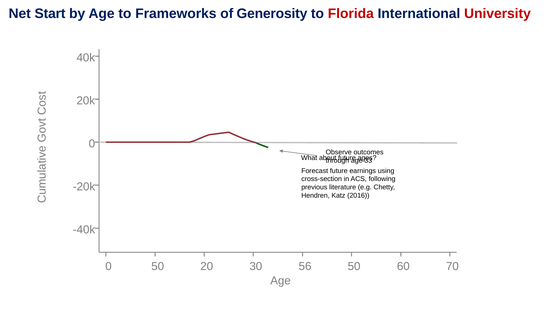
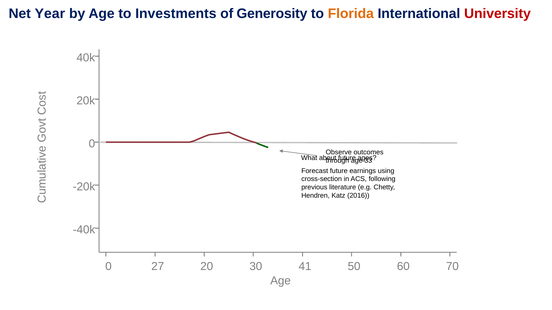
Start: Start -> Year
Frameworks: Frameworks -> Investments
Florida colour: red -> orange
0 50: 50 -> 27
56: 56 -> 41
